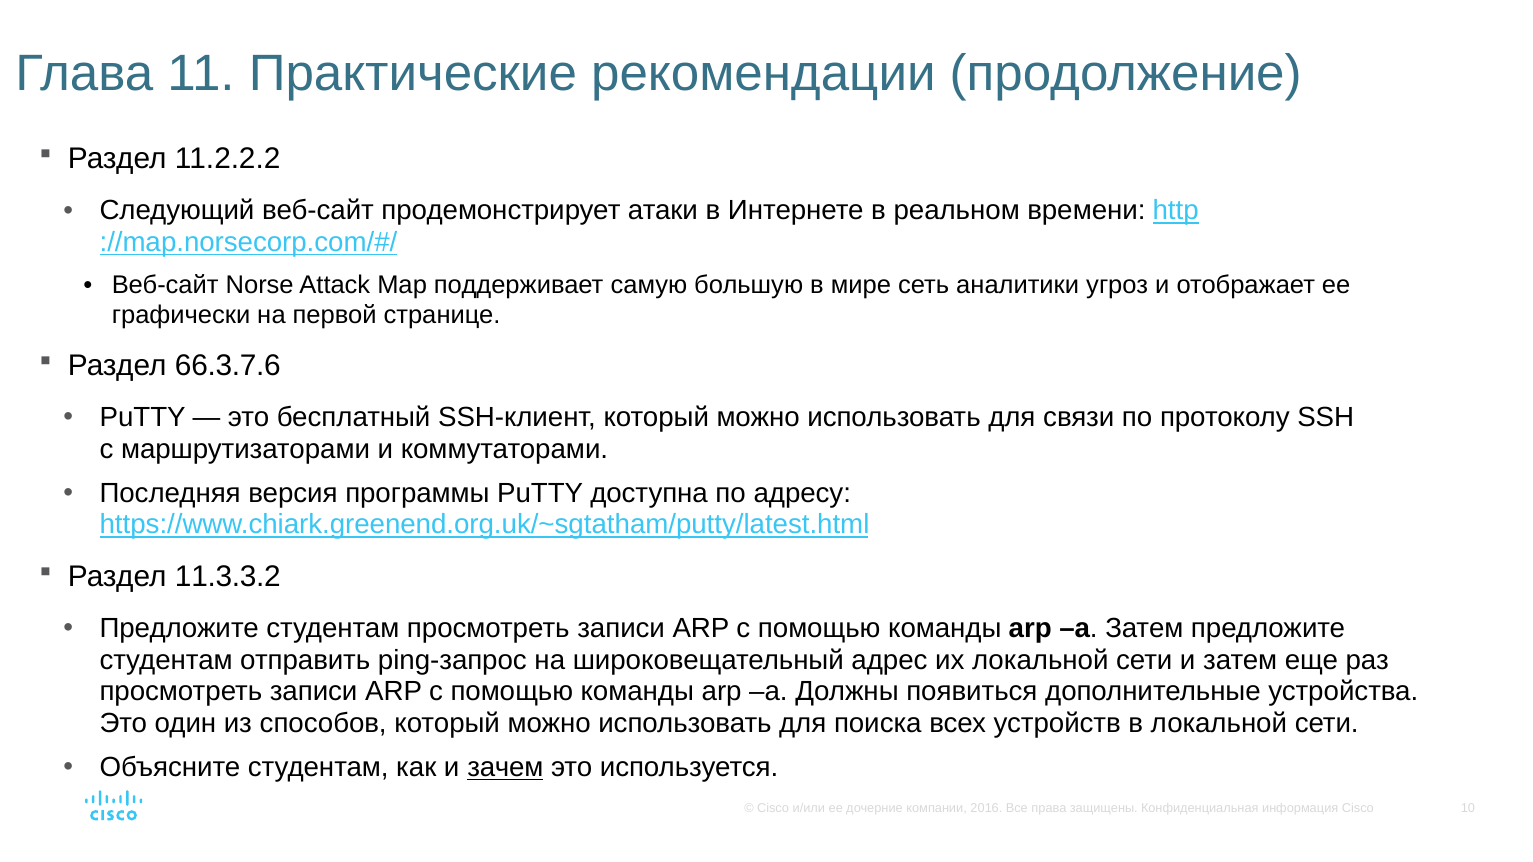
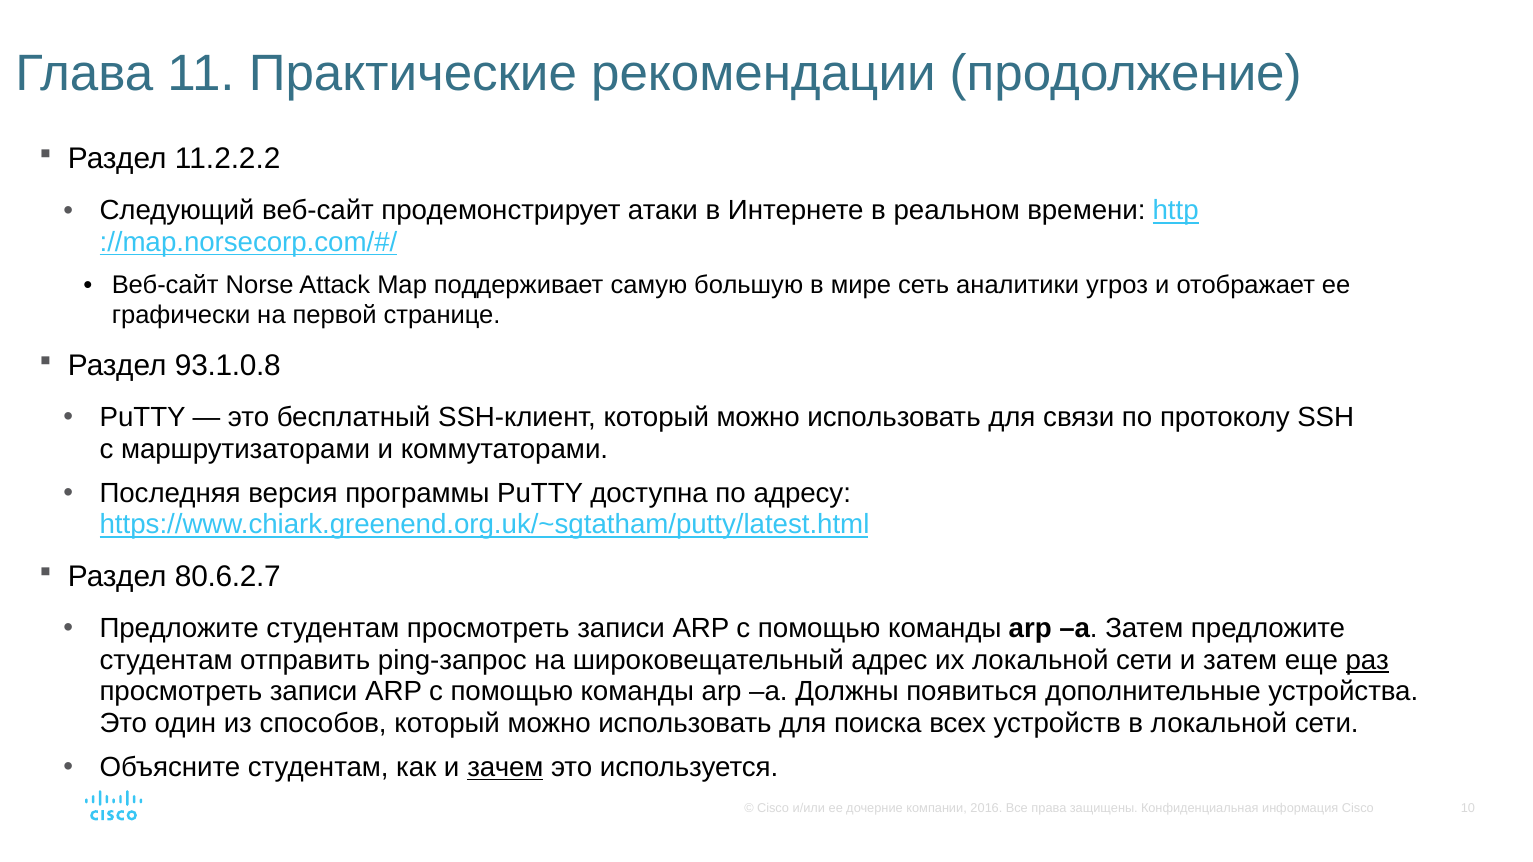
66.3.7.6: 66.3.7.6 -> 93.1.0.8
11.3.3.2: 11.3.3.2 -> 80.6.2.7
раз underline: none -> present
